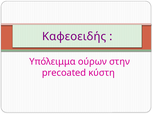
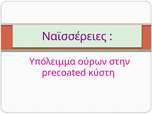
Καφεοειδής: Καφεοειδής -> Ναϊσσέρειες
